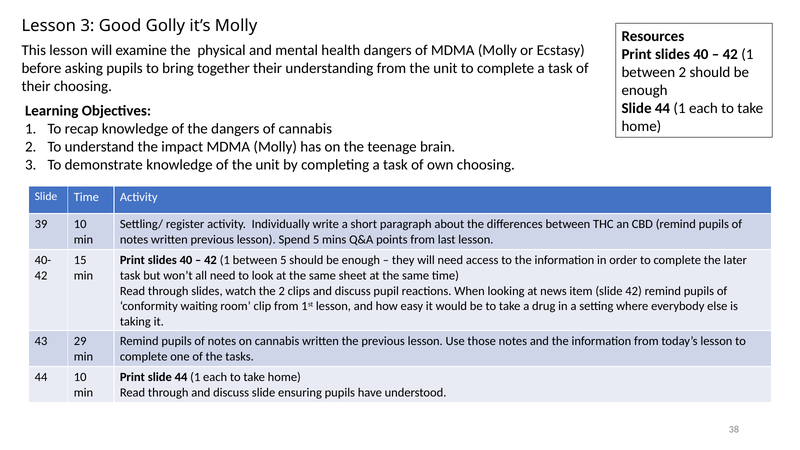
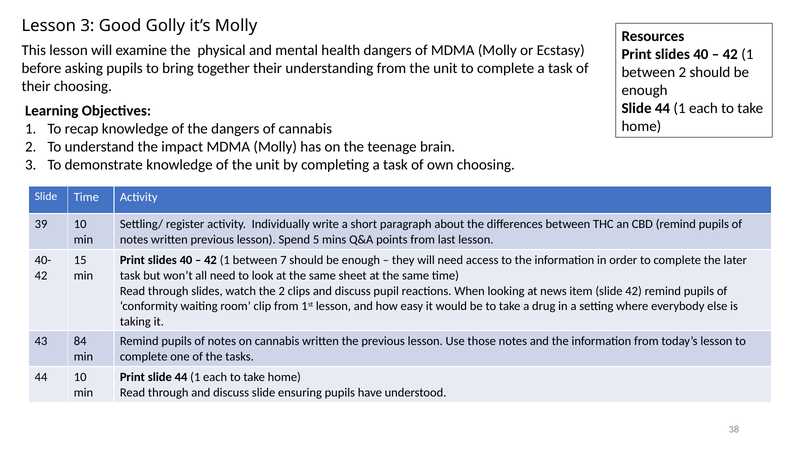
between 5: 5 -> 7
29: 29 -> 84
